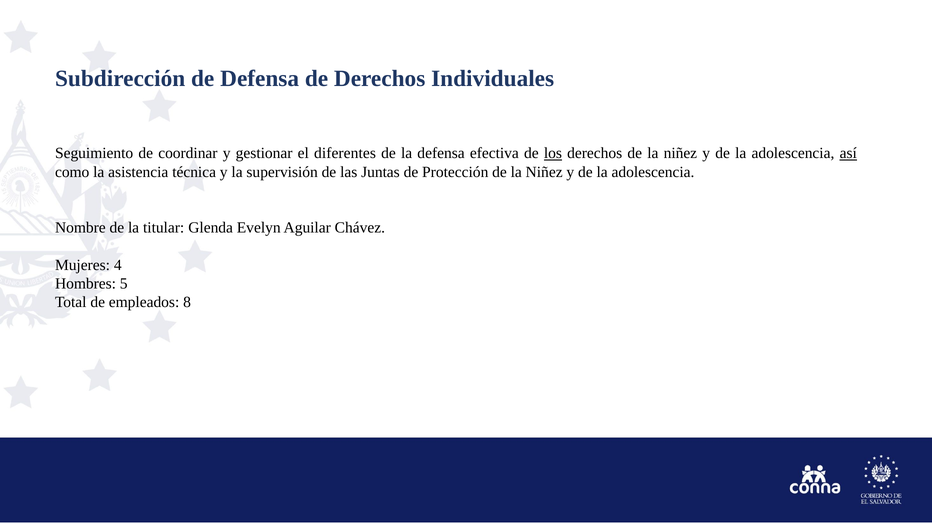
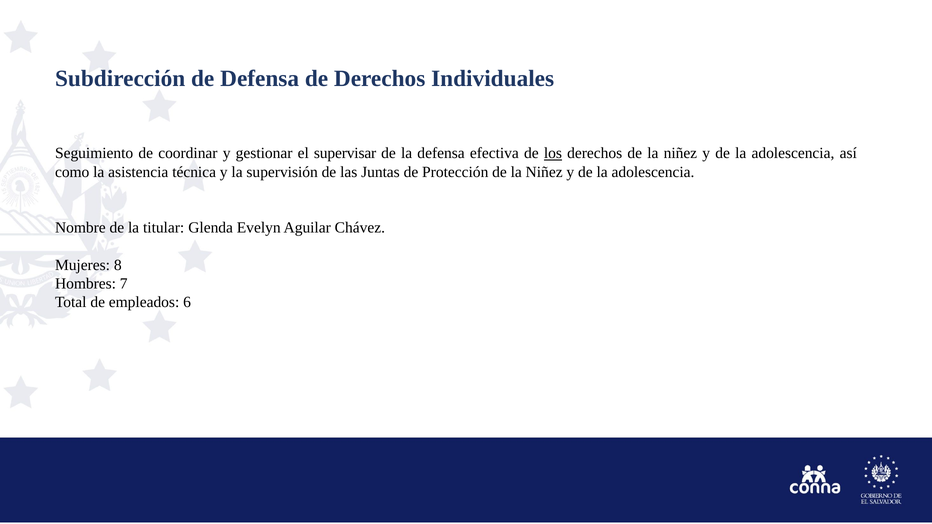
diferentes: diferentes -> supervisar
así underline: present -> none
4: 4 -> 8
5: 5 -> 7
8: 8 -> 6
